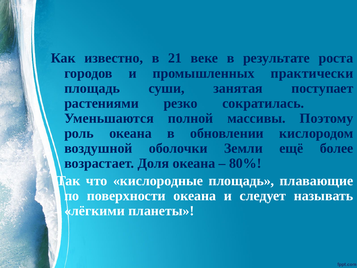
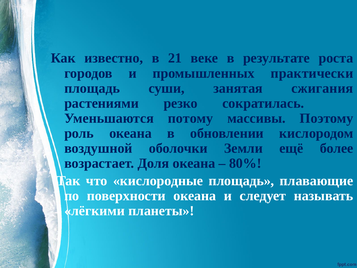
поступает: поступает -> сжигания
полной: полной -> потому
